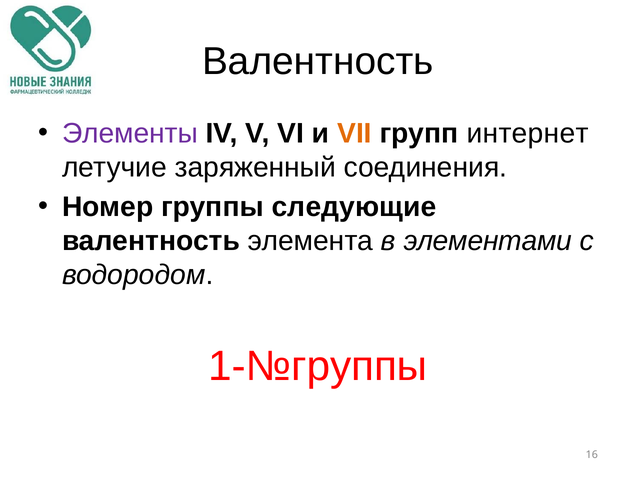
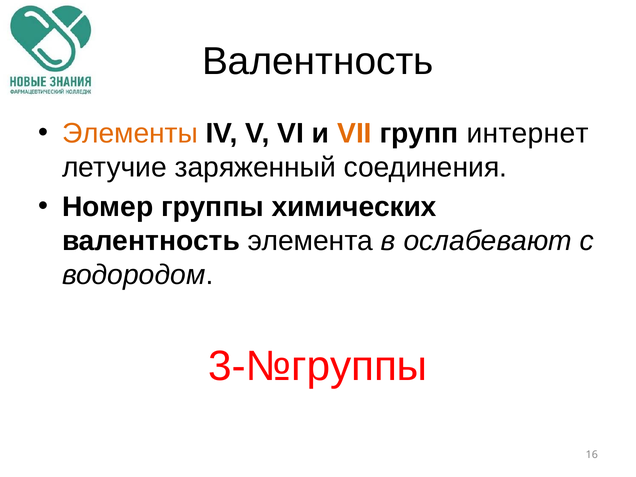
Элементы colour: purple -> orange
следующие: следующие -> химических
элементами: элементами -> ослабевают
1-№группы: 1-№группы -> 3-№группы
